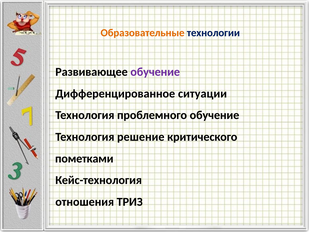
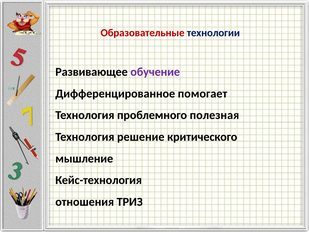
Образовательные colour: orange -> red
ситуации: ситуации -> помогает
проблемного обучение: обучение -> полезная
пометками: пометками -> мышление
